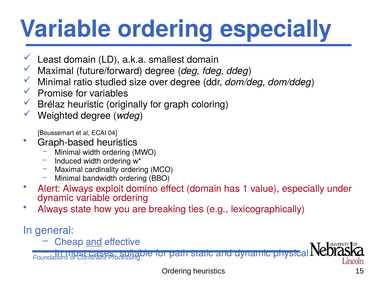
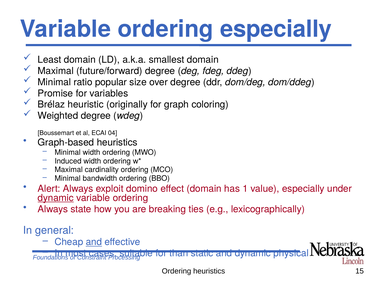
studied: studied -> popular
dynamic at (56, 198) underline: none -> present
path: path -> than
